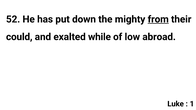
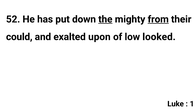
the underline: none -> present
while: while -> upon
abroad: abroad -> looked
